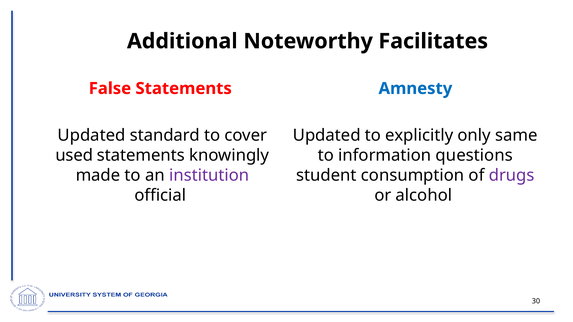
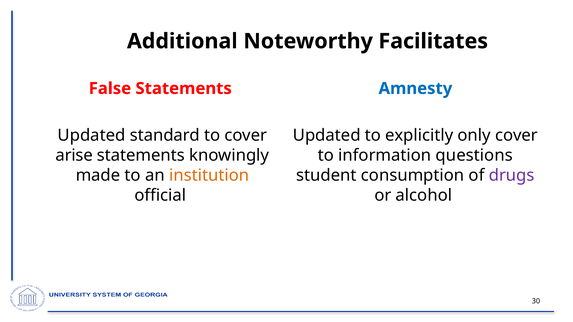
only same: same -> cover
used: used -> arise
institution colour: purple -> orange
